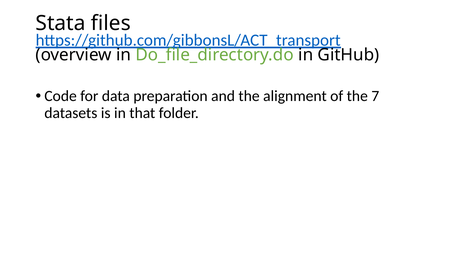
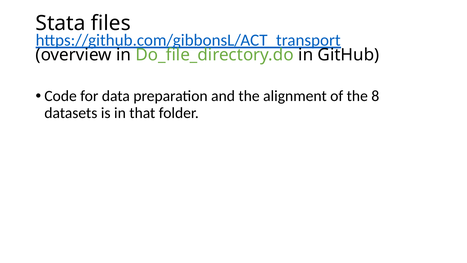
7: 7 -> 8
